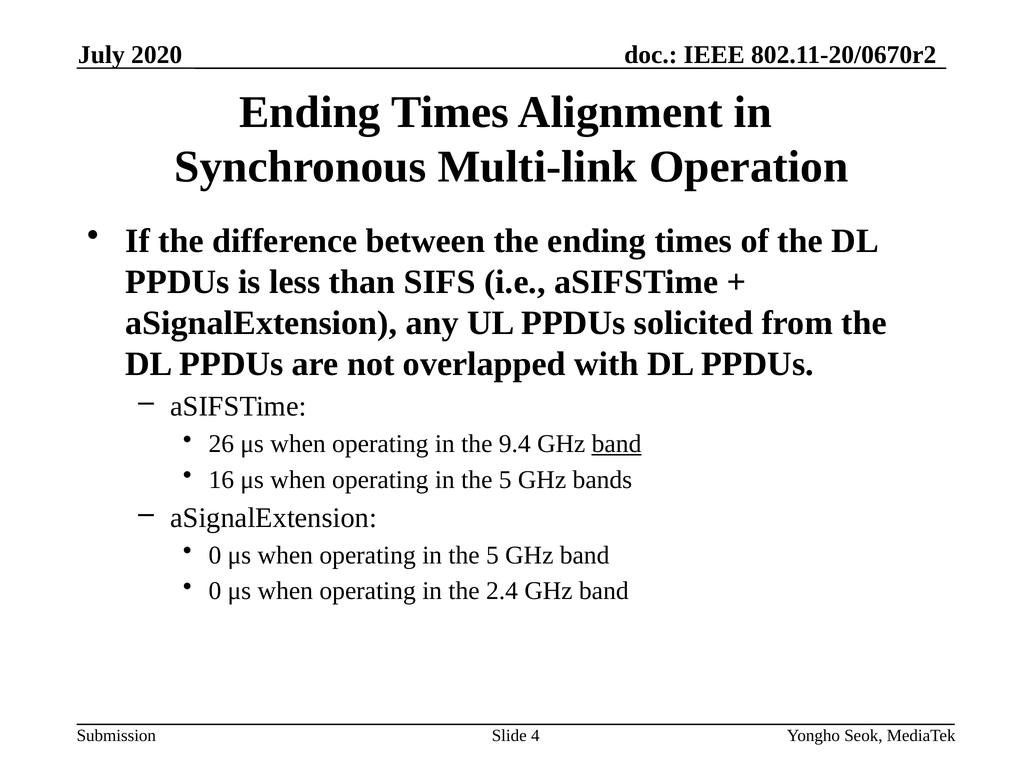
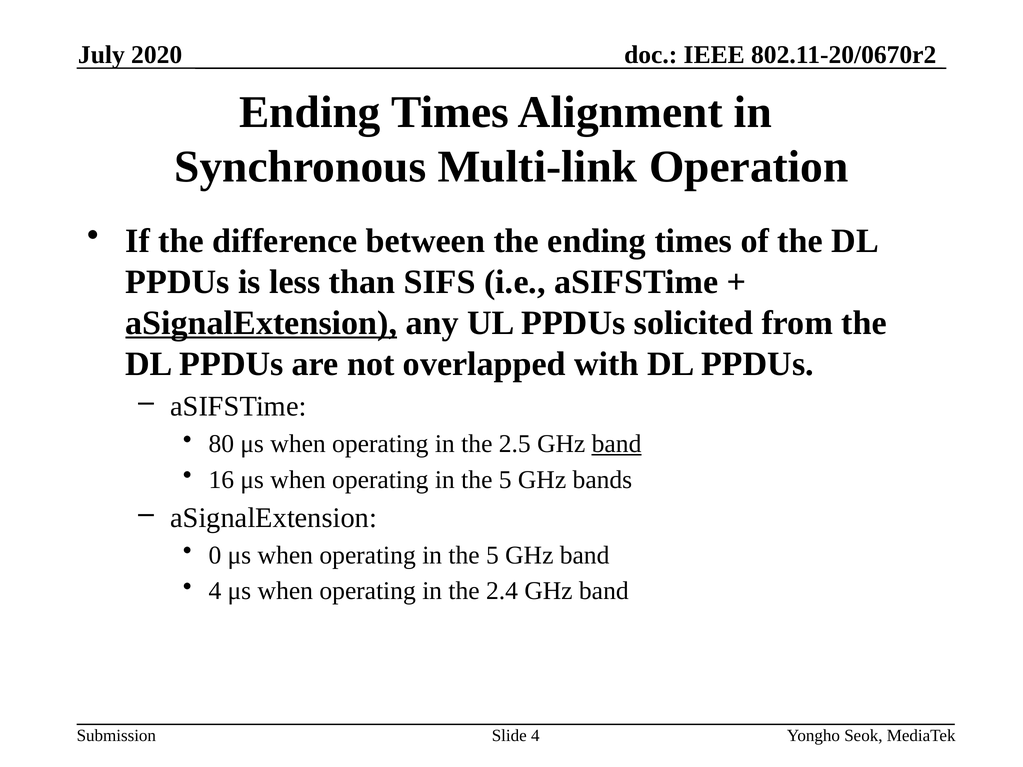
aSignalExtension at (261, 323) underline: none -> present
26: 26 -> 80
9.4: 9.4 -> 2.5
0 at (215, 591): 0 -> 4
